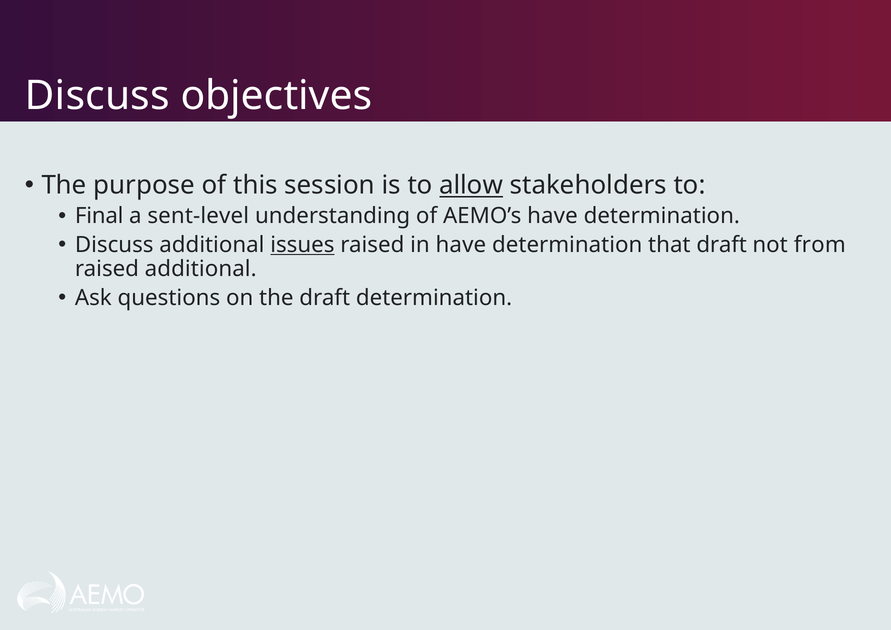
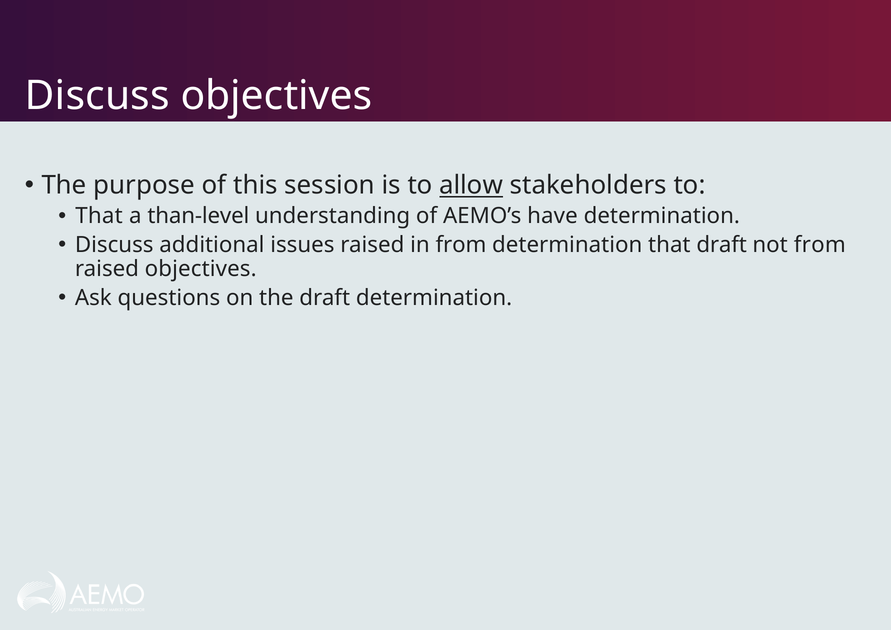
Final at (99, 216): Final -> That
sent-level: sent-level -> than-level
issues underline: present -> none
in have: have -> from
raised additional: additional -> objectives
